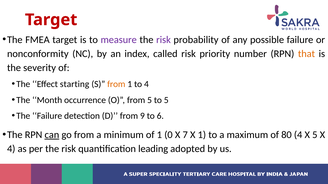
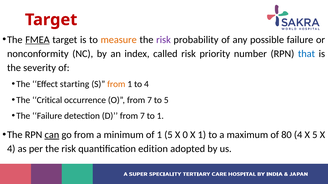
FMEA underline: none -> present
measure colour: purple -> orange
that colour: orange -> blue
Month: Month -> Critical
O from 5: 5 -> 7
D from 9: 9 -> 7
to 6: 6 -> 1
1 0: 0 -> 5
7: 7 -> 0
leading: leading -> edition
